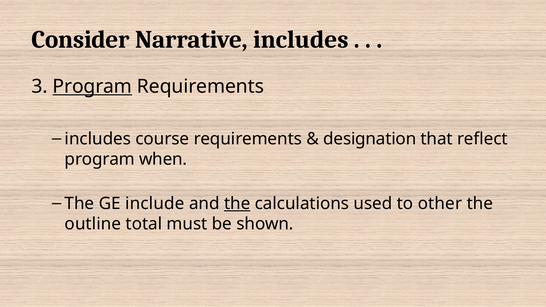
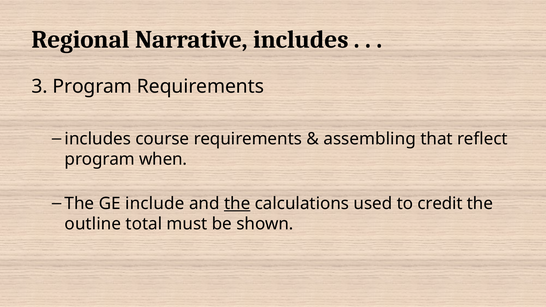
Consider: Consider -> Regional
Program at (92, 87) underline: present -> none
designation: designation -> assembling
other: other -> credit
